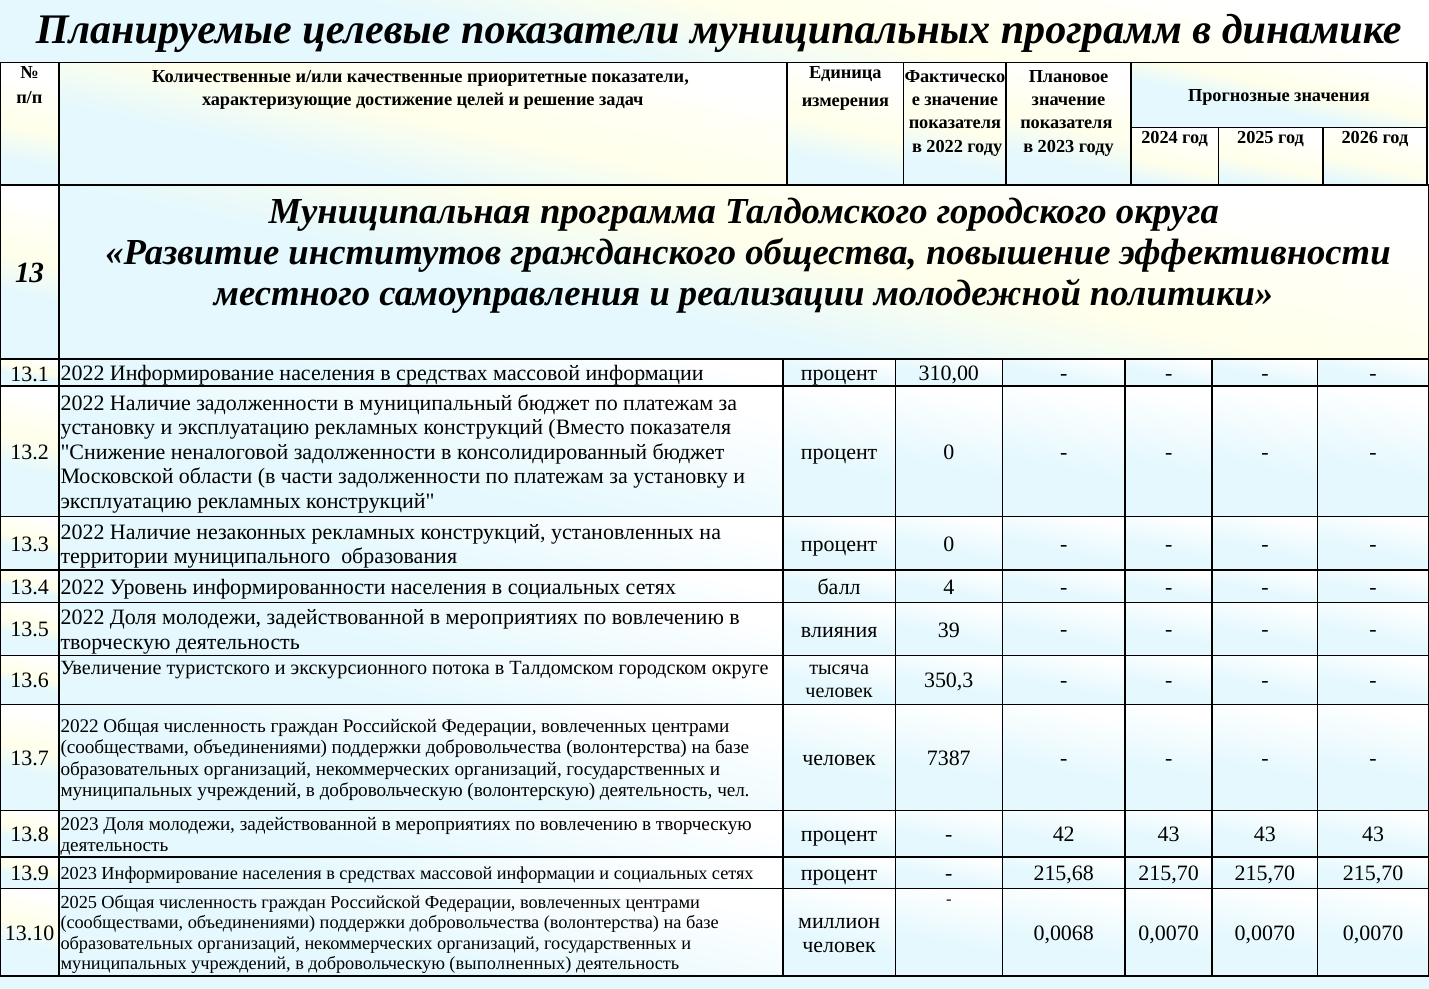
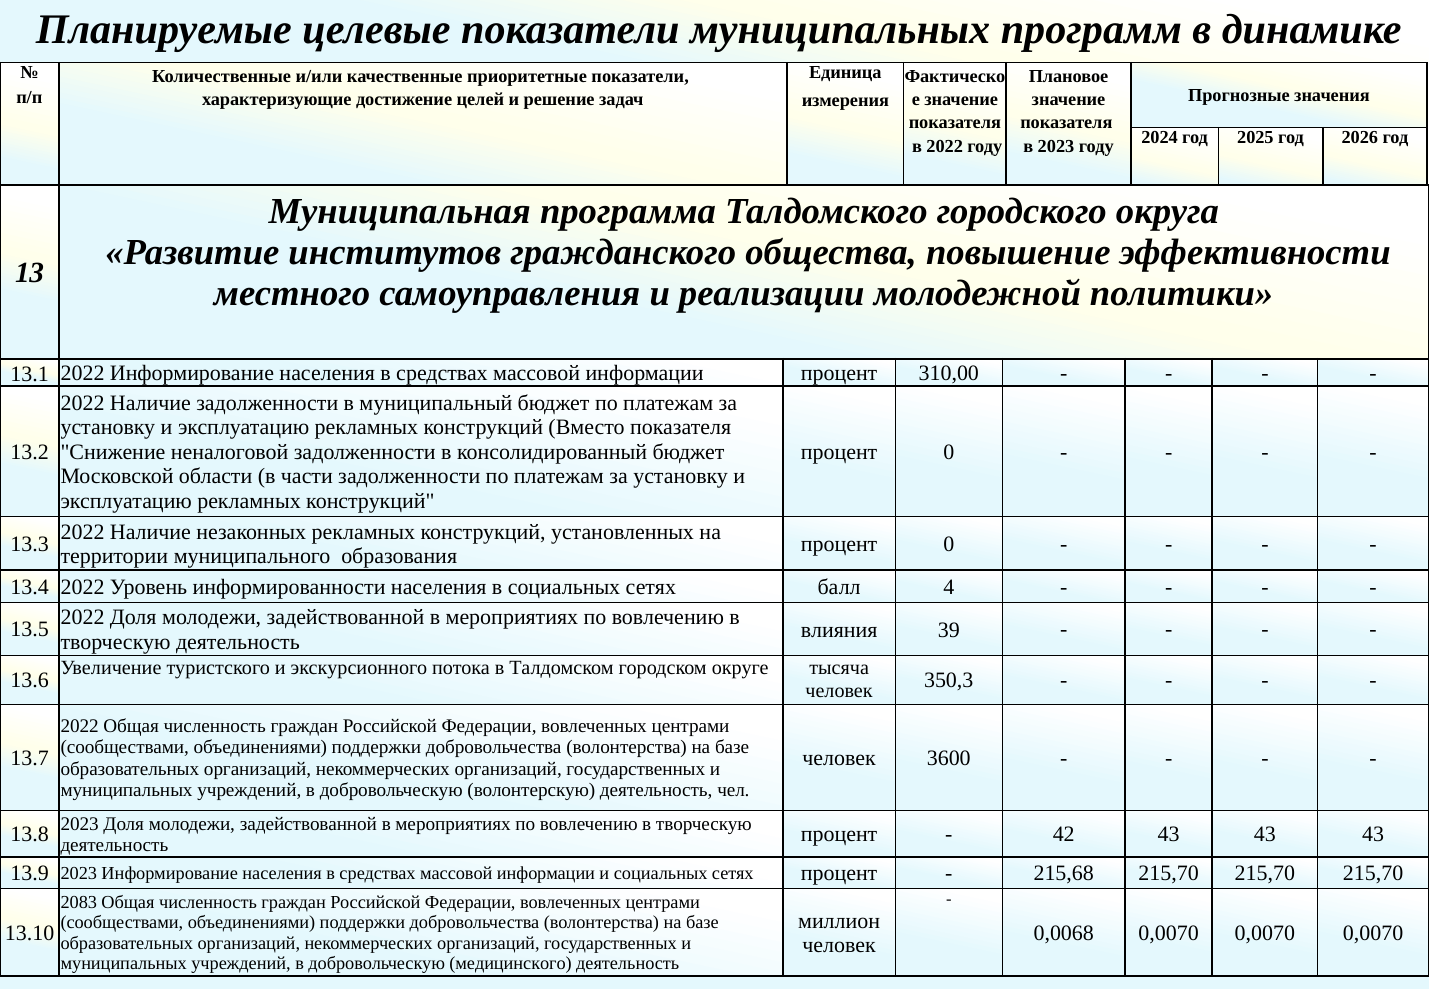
7387: 7387 -> 3600
2025 at (79, 903): 2025 -> 2083
выполненных: выполненных -> медицинского
